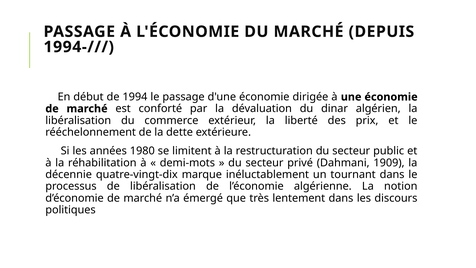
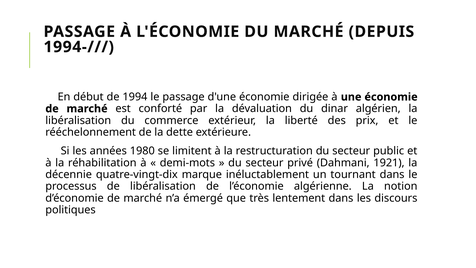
1909: 1909 -> 1921
